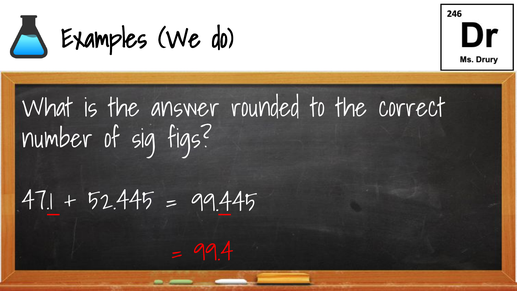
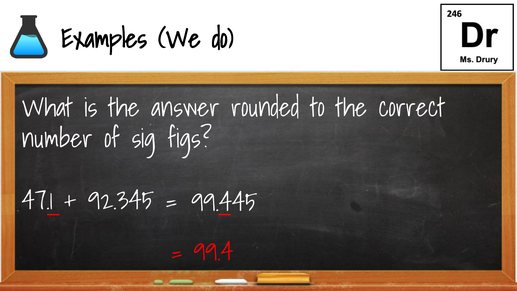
52.445: 52.445 -> 92.345
